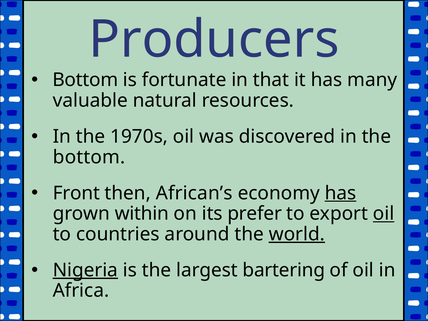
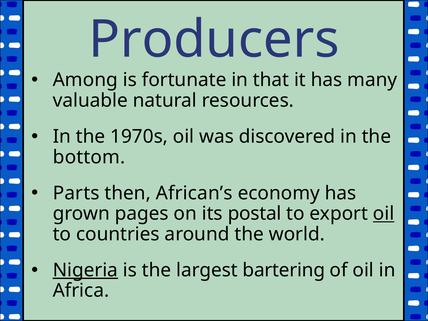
Bottom at (85, 80): Bottom -> Among
Front: Front -> Parts
has at (341, 193) underline: present -> none
within: within -> pages
prefer: prefer -> postal
world underline: present -> none
